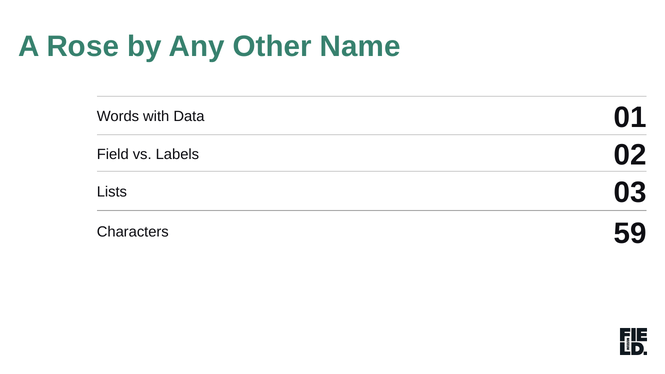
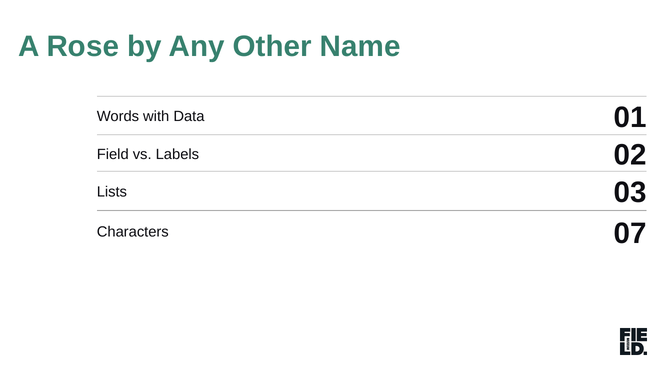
59: 59 -> 07
